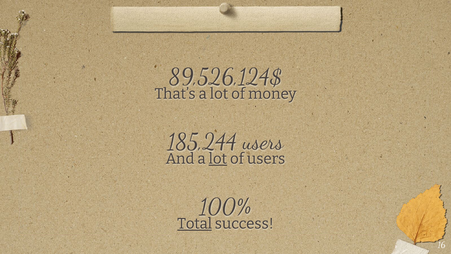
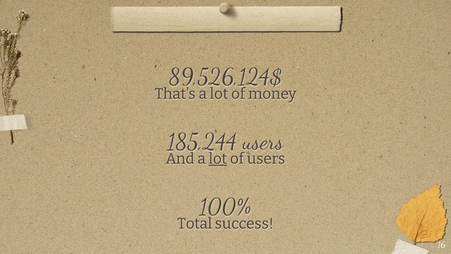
Total underline: present -> none
